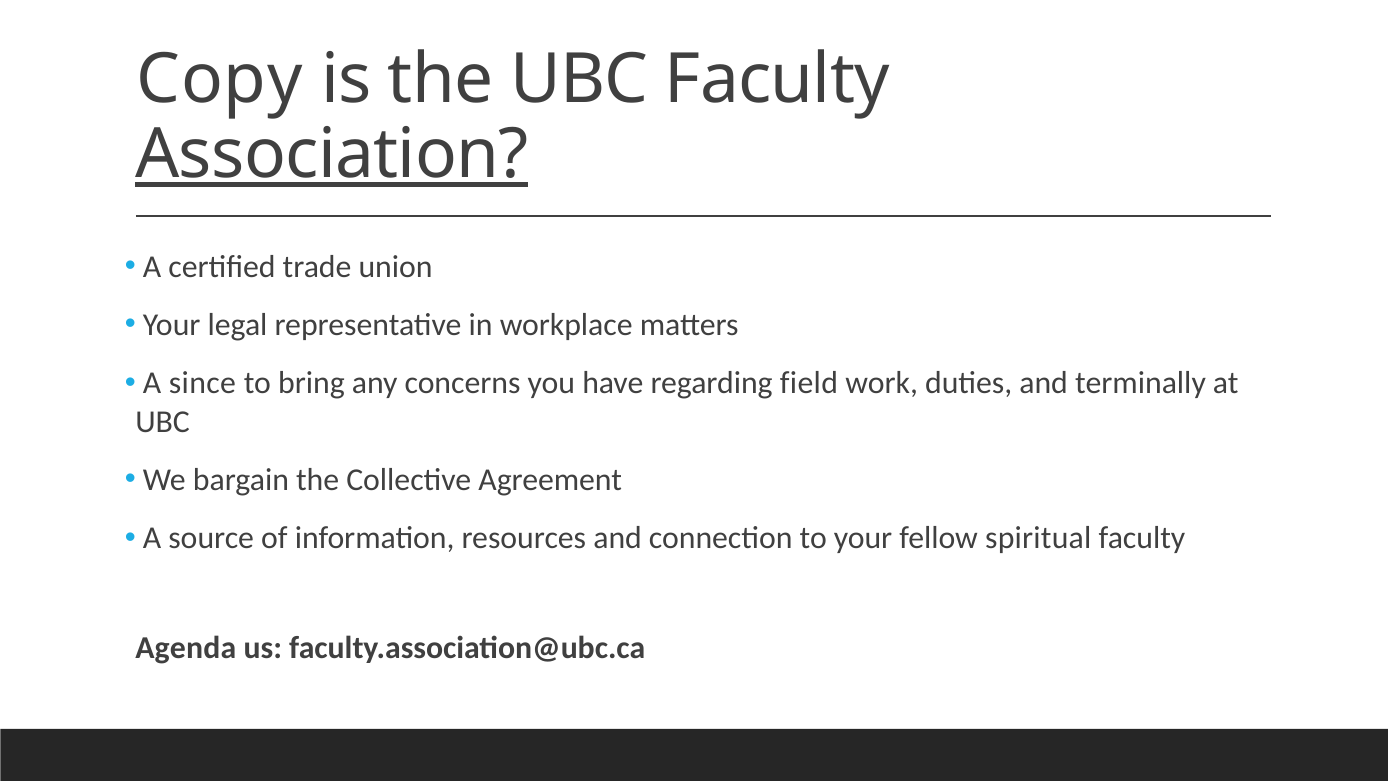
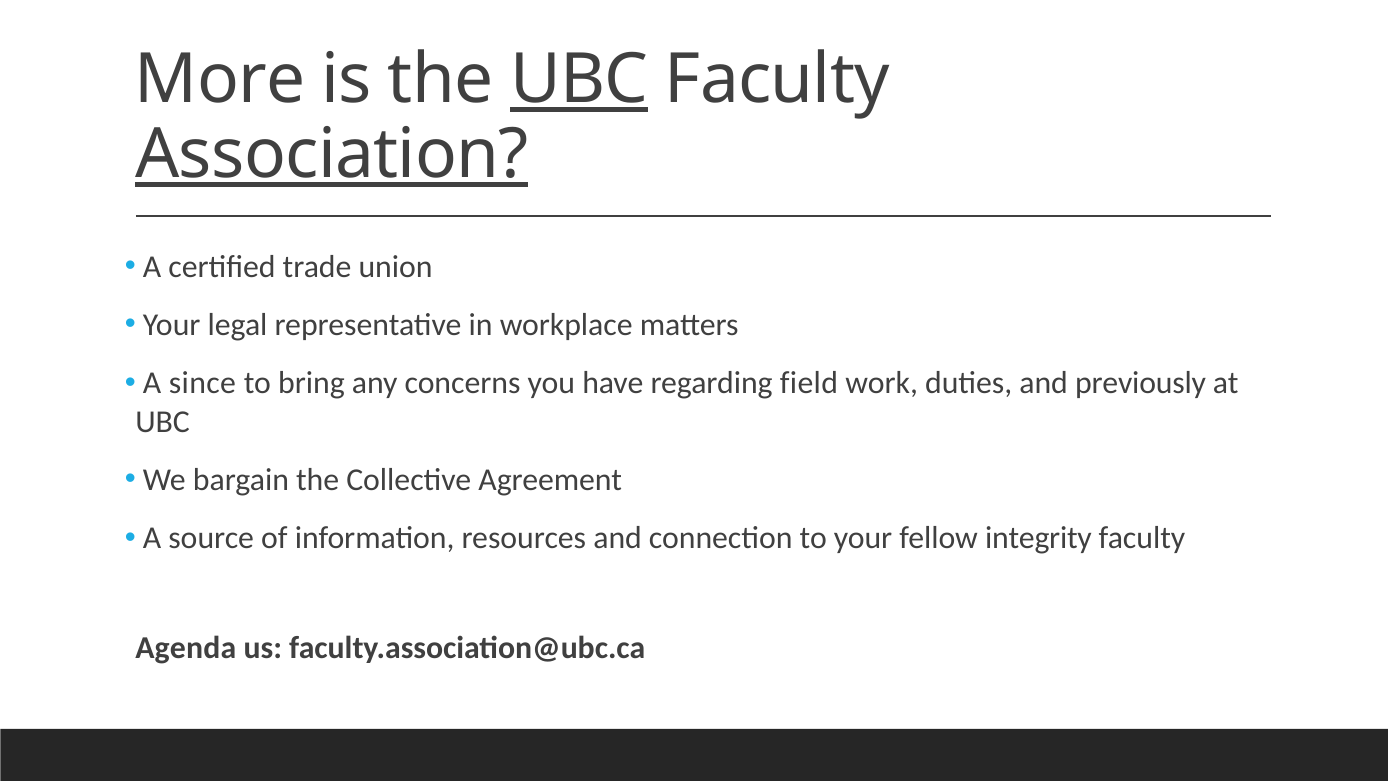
Copy: Copy -> More
UBC at (579, 80) underline: none -> present
terminally: terminally -> previously
spiritual: spiritual -> integrity
